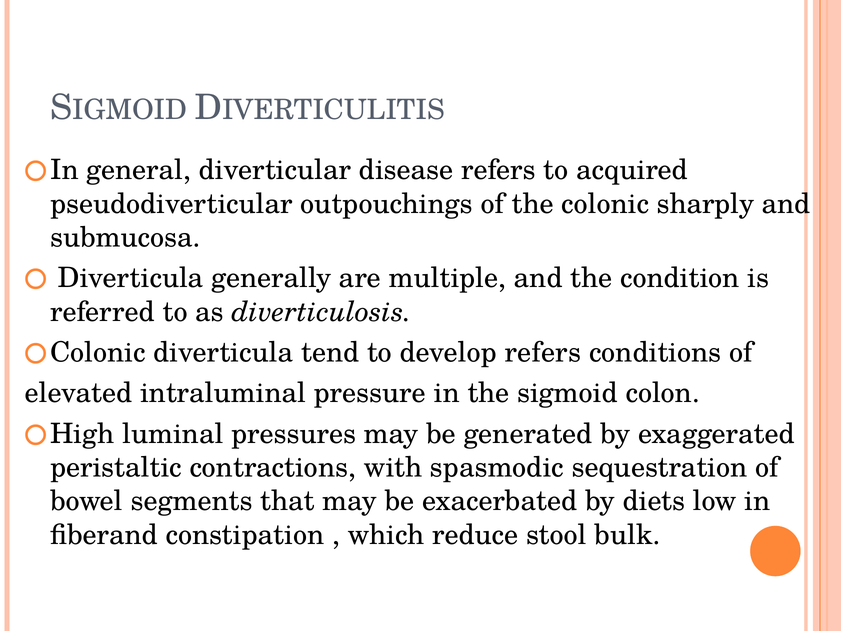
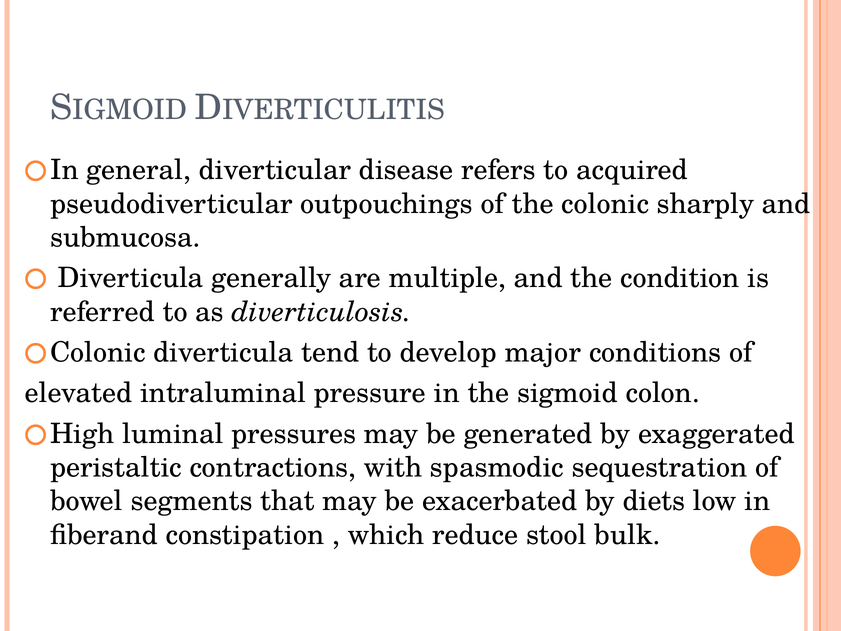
develop refers: refers -> major
